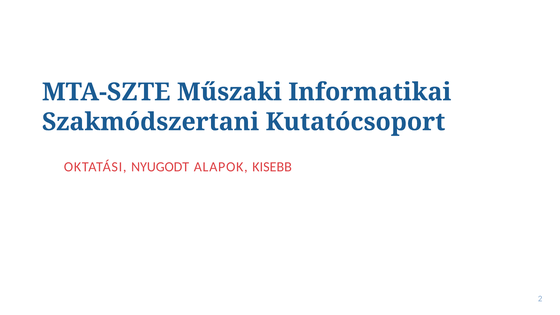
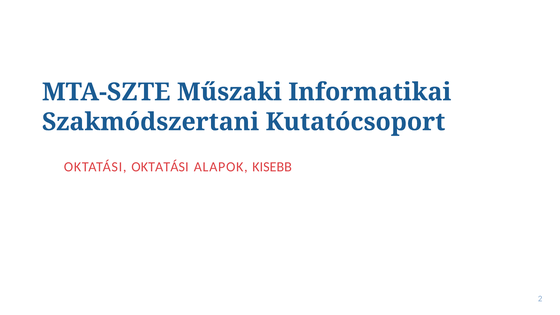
OKTATÁSI NYUGODT: NYUGODT -> OKTATÁSI
